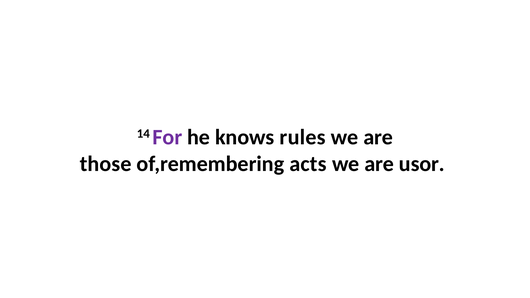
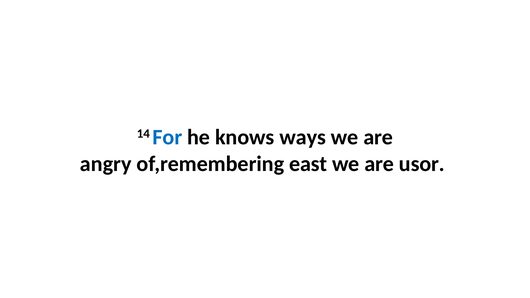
For colour: purple -> blue
rules: rules -> ways
those: those -> angry
acts: acts -> east
